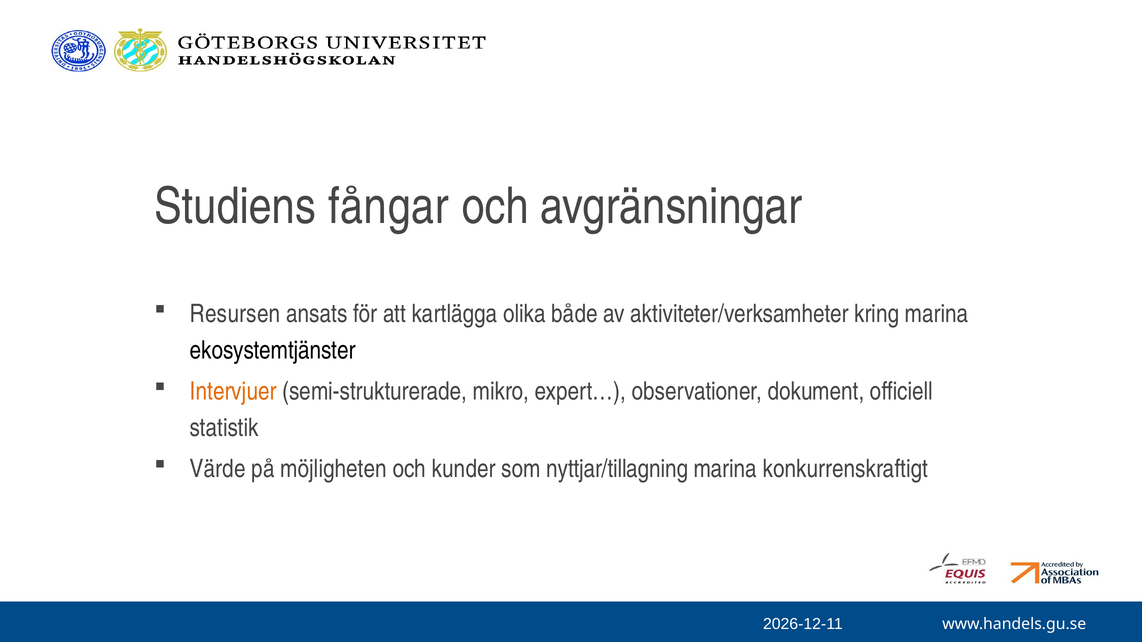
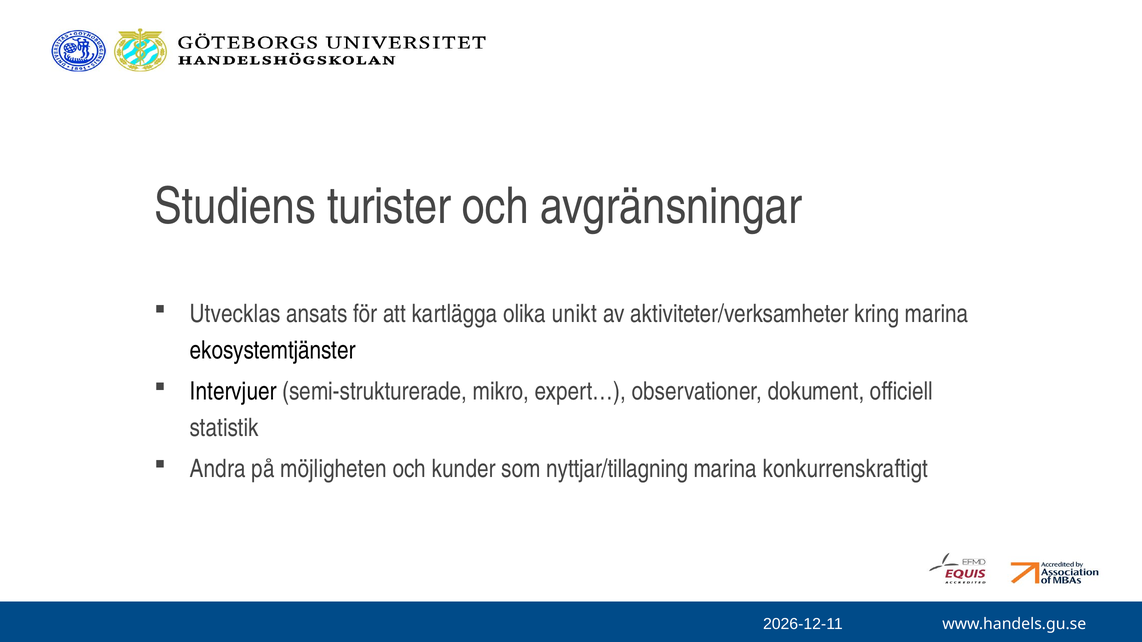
fångar: fångar -> turister
Resursen: Resursen -> Utvecklas
både: både -> unikt
Intervjuer colour: orange -> black
Värde: Värde -> Andra
